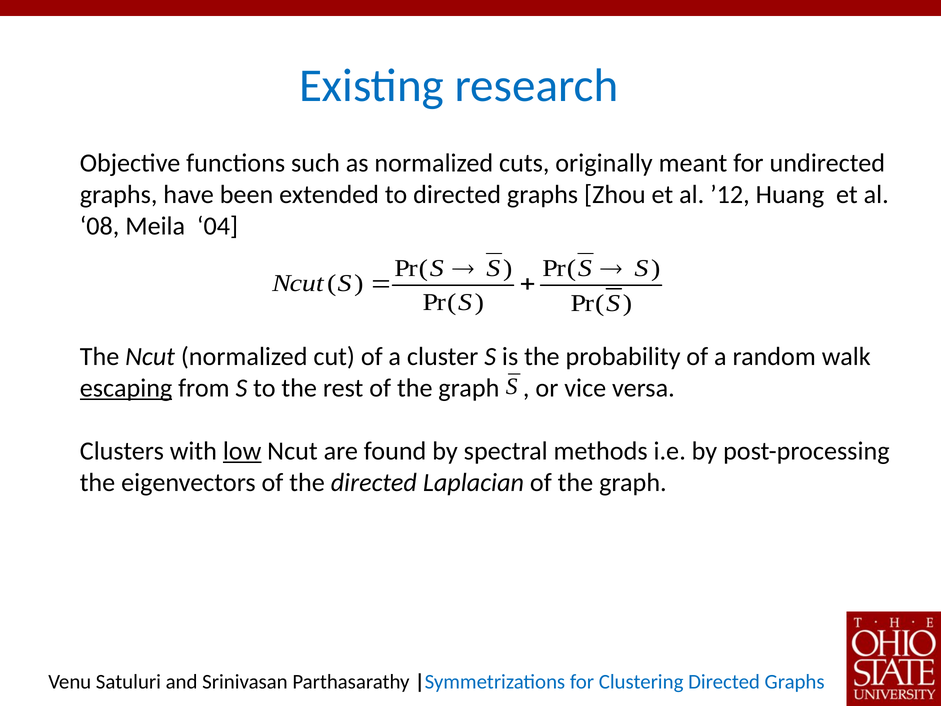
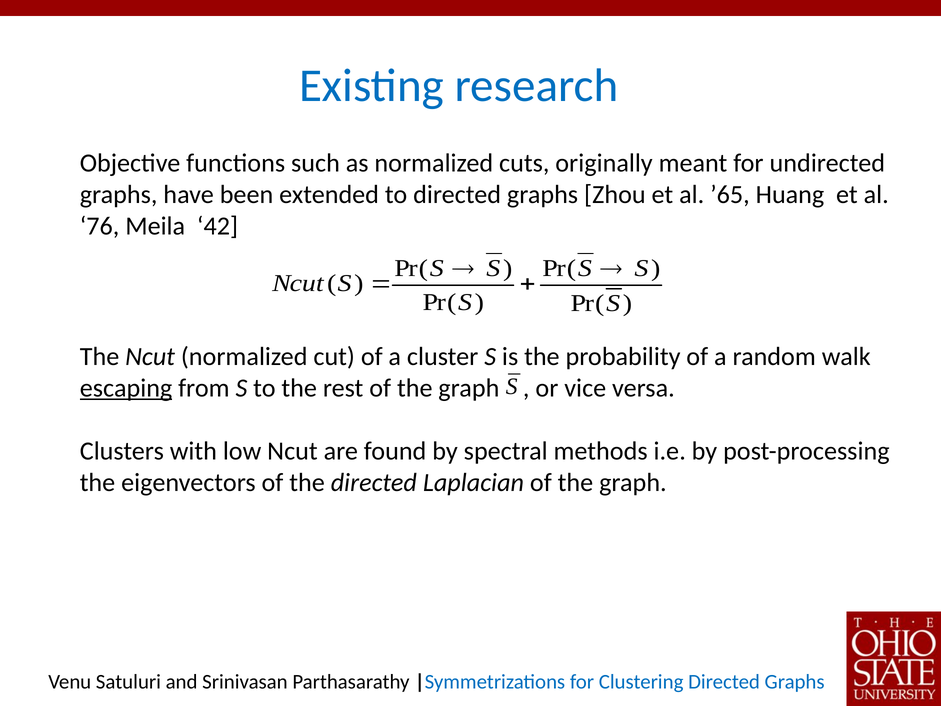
’12: ’12 -> ’65
08: 08 -> 76
04: 04 -> 42
low underline: present -> none
